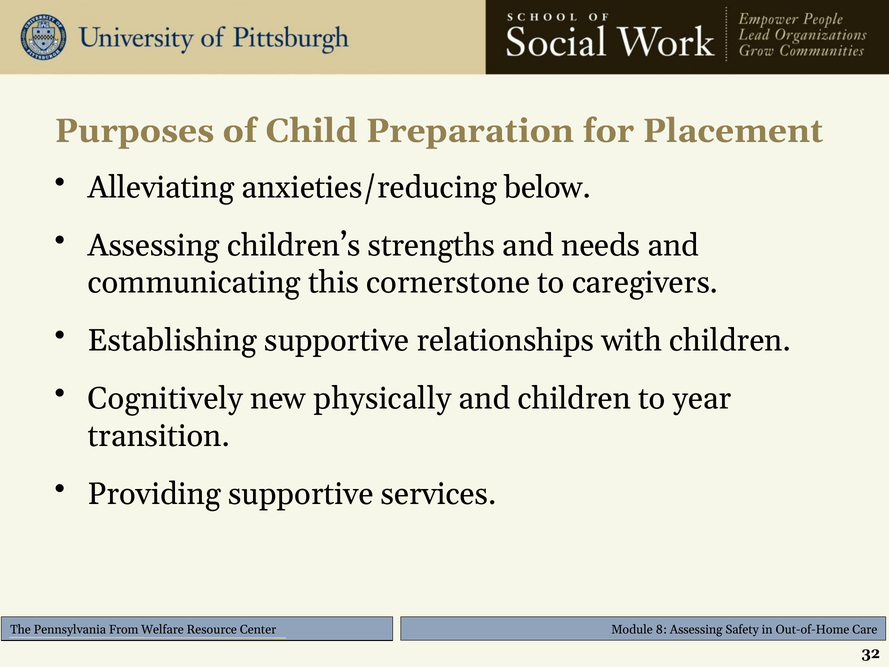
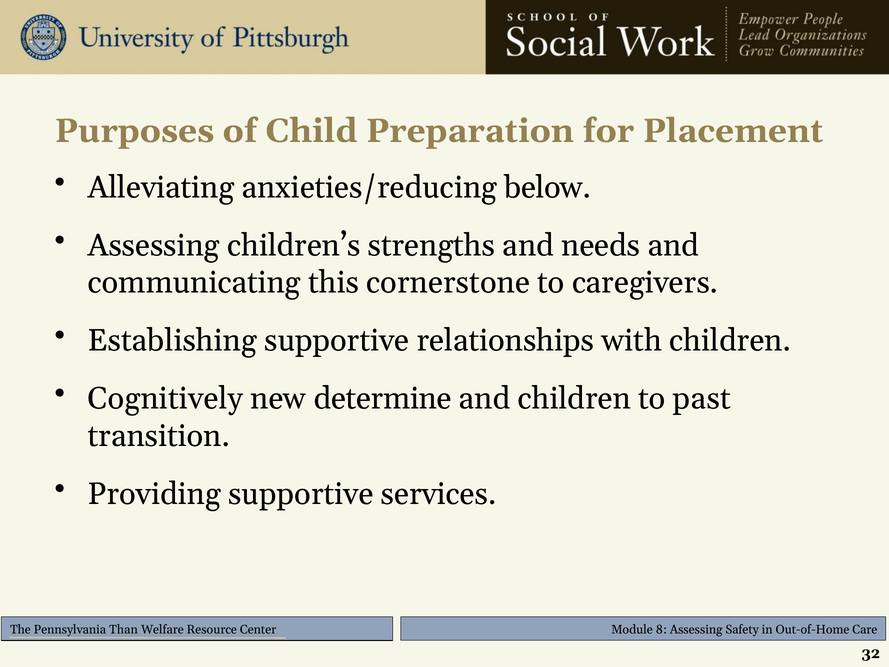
physically: physically -> determine
year: year -> past
From: From -> Than
